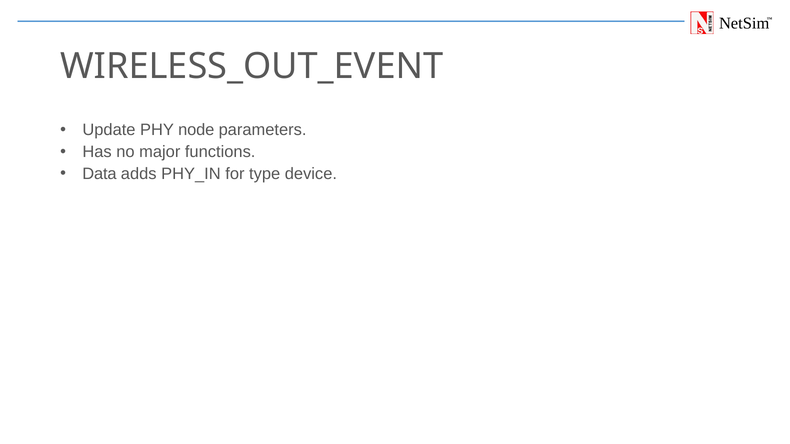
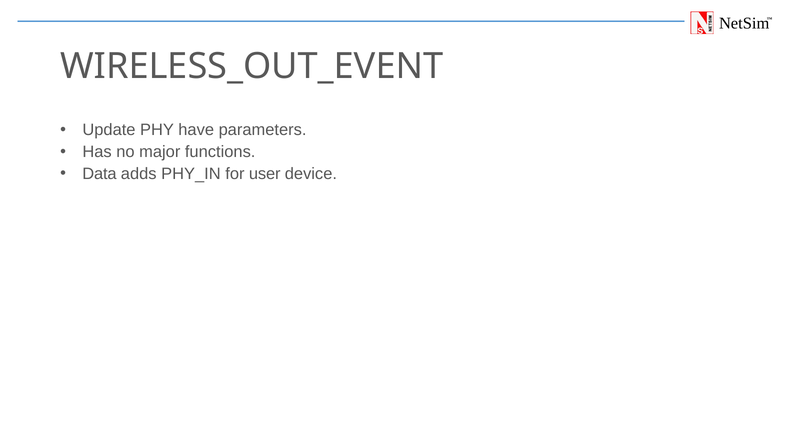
node: node -> have
type: type -> user
